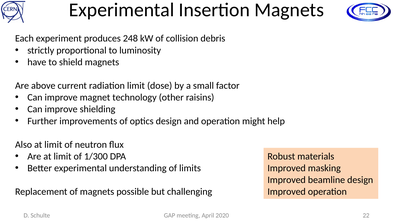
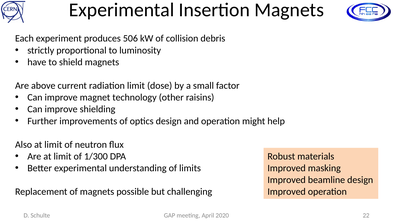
248: 248 -> 506
